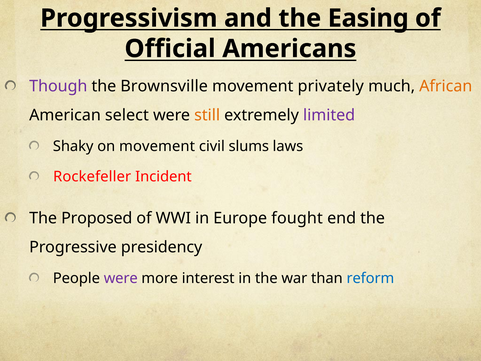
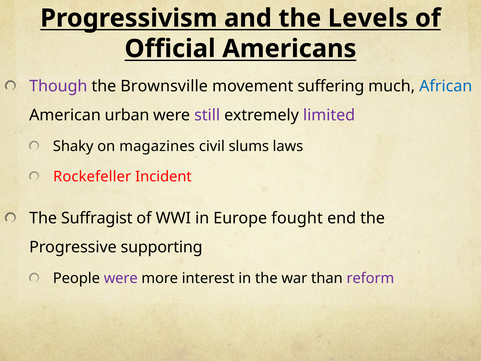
Easing: Easing -> Levels
privately: privately -> suffering
African colour: orange -> blue
select: select -> urban
still colour: orange -> purple
on movement: movement -> magazines
Proposed: Proposed -> Suffragist
presidency: presidency -> supporting
reform colour: blue -> purple
